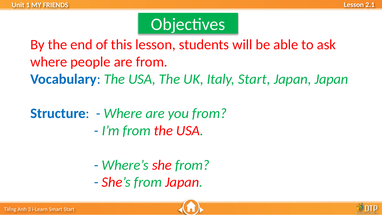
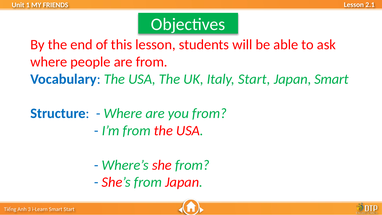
Japan Japan: Japan -> Smart
